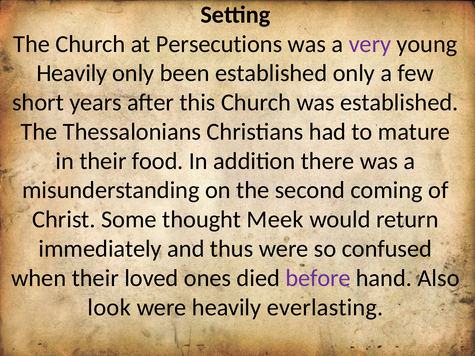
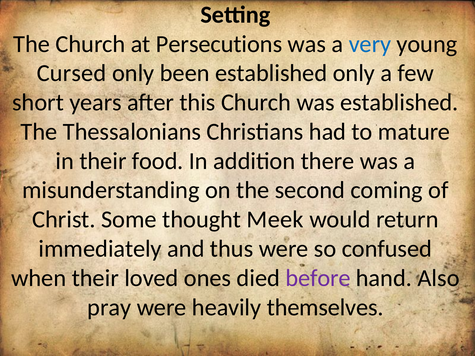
very colour: purple -> blue
Heavily at (72, 73): Heavily -> Cursed
look: look -> pray
everlasting: everlasting -> themselves
